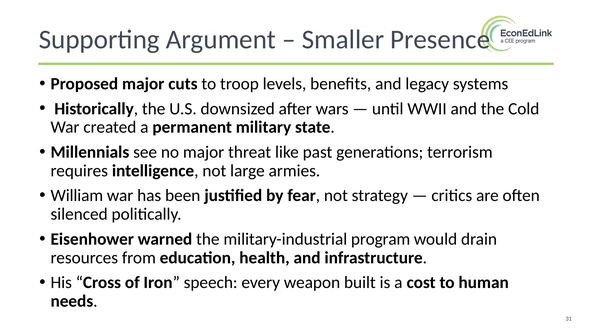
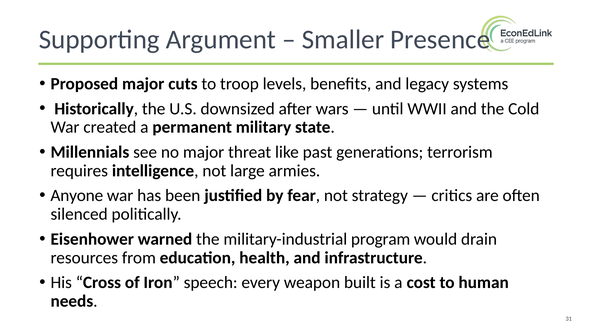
William: William -> Anyone
